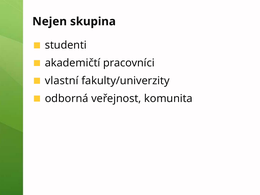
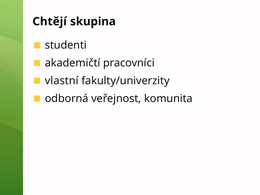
Nejen: Nejen -> Chtějí
